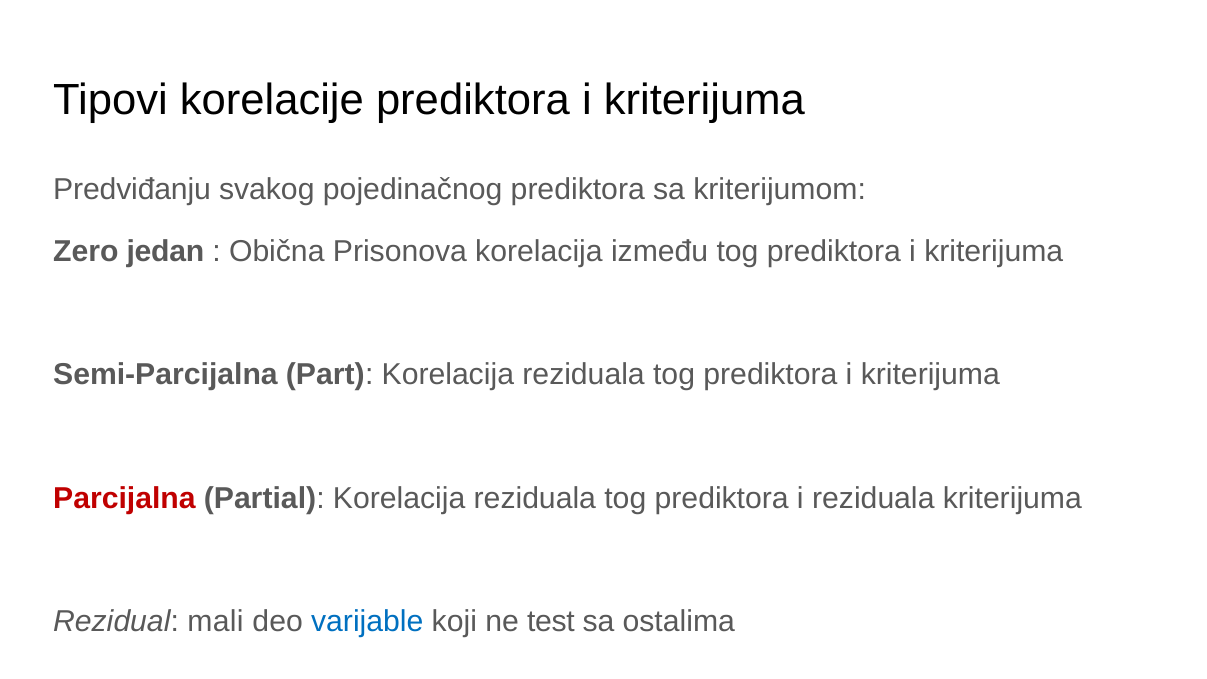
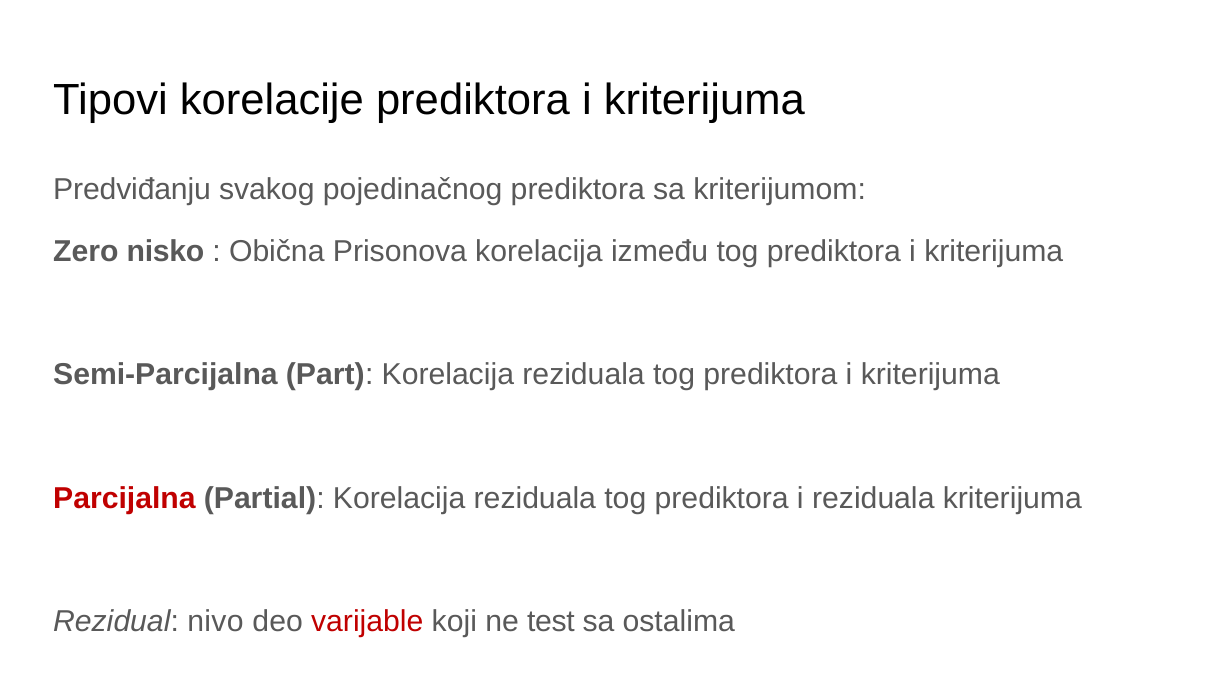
jedan: jedan -> nisko
mali: mali -> nivo
varijable colour: blue -> red
